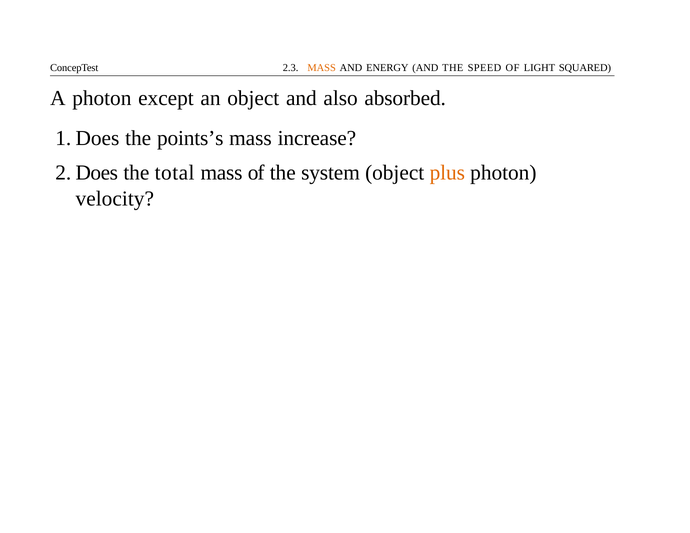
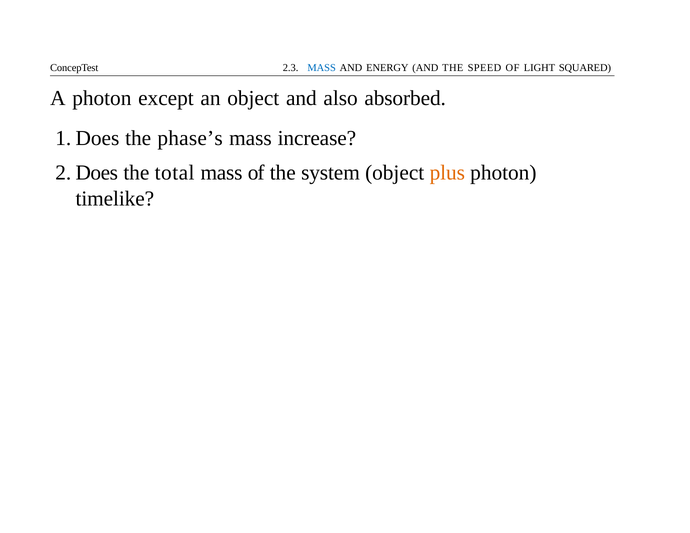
MASS at (322, 68) colour: orange -> blue
points’s: points’s -> phase’s
velocity: velocity -> timelike
